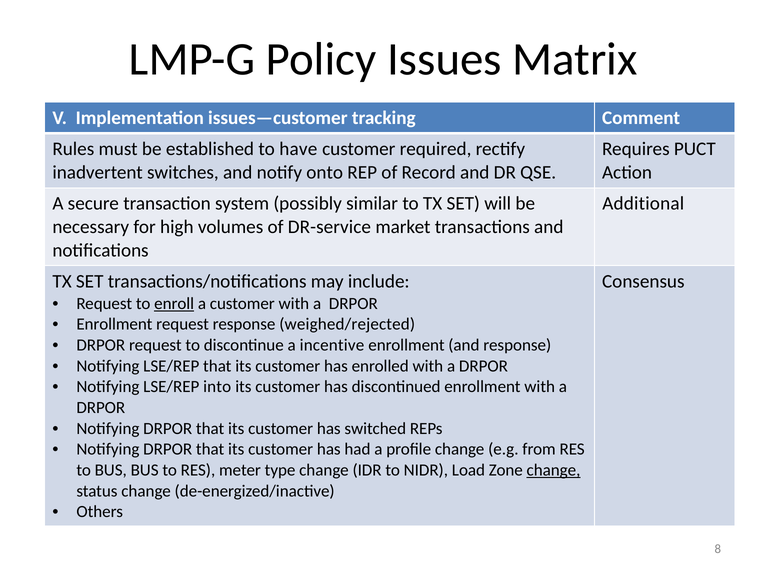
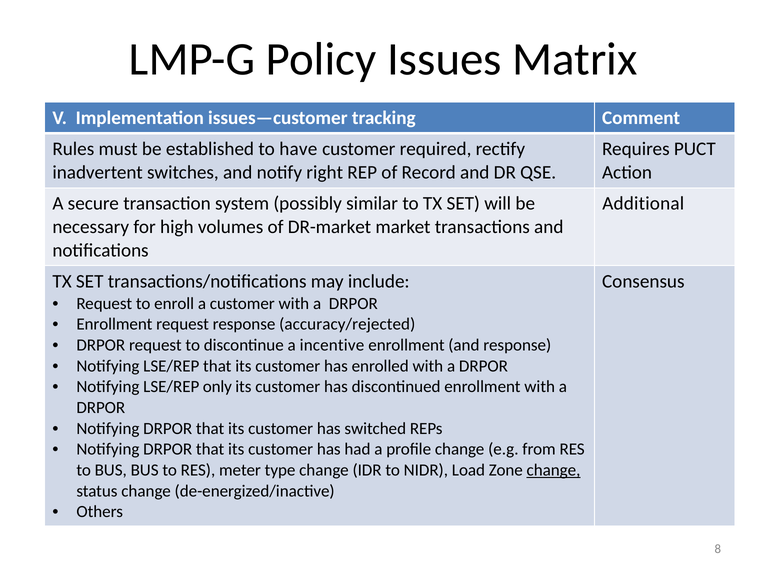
onto: onto -> right
DR-service: DR-service -> DR-market
enroll underline: present -> none
weighed/rejected: weighed/rejected -> accuracy/rejected
into: into -> only
